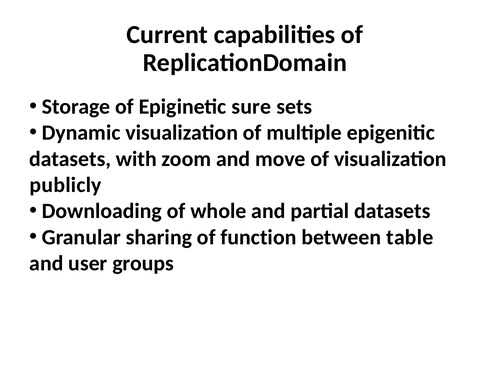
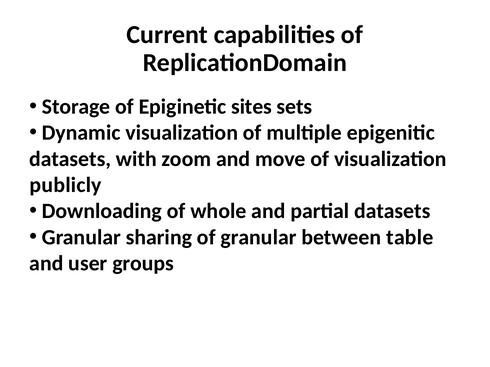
sure: sure -> sites
of function: function -> granular
